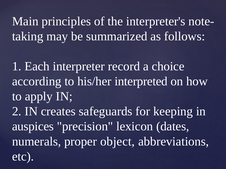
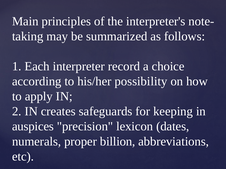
interpreted: interpreted -> possibility
object: object -> billion
